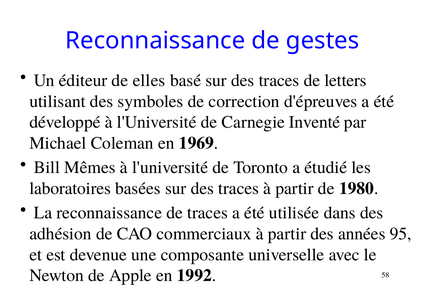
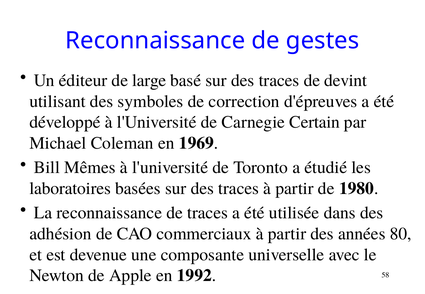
elles: elles -> large
letters: letters -> devint
Inventé: Inventé -> Certain
95: 95 -> 80
